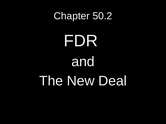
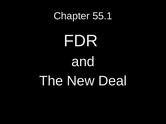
50.2: 50.2 -> 55.1
